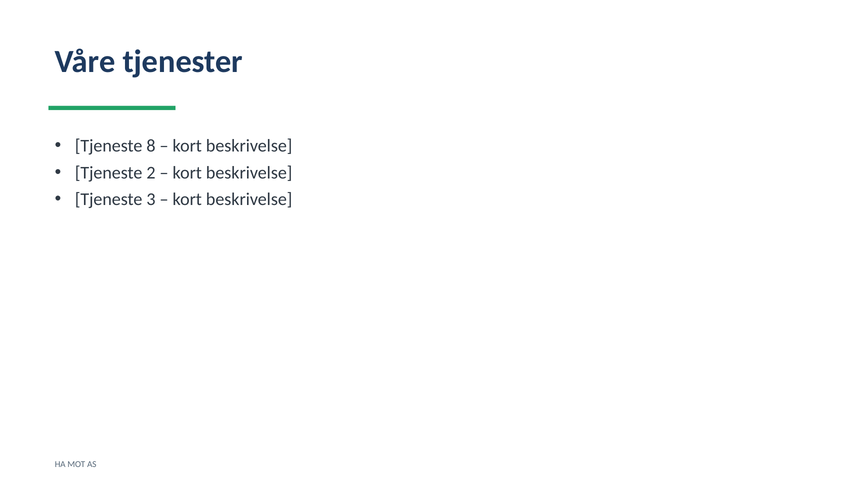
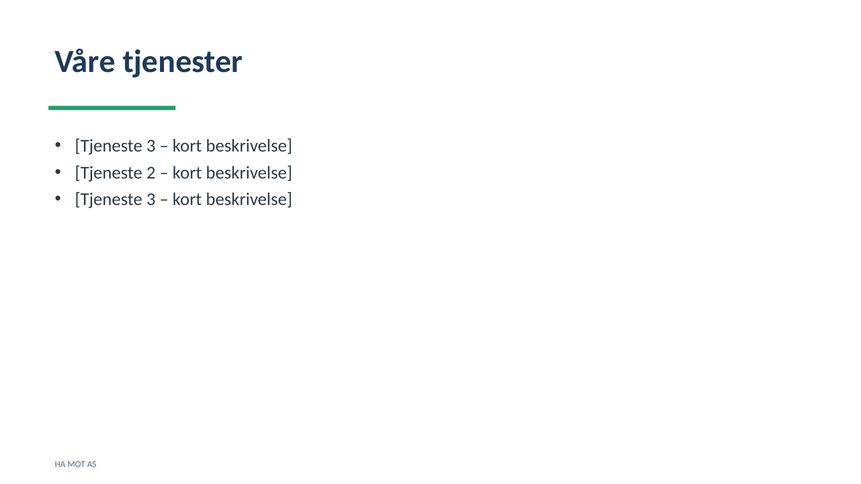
8 at (151, 146): 8 -> 3
